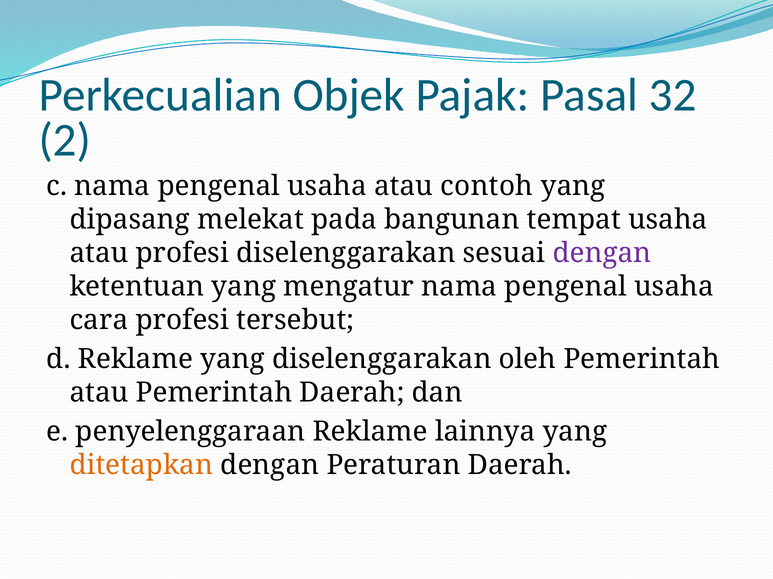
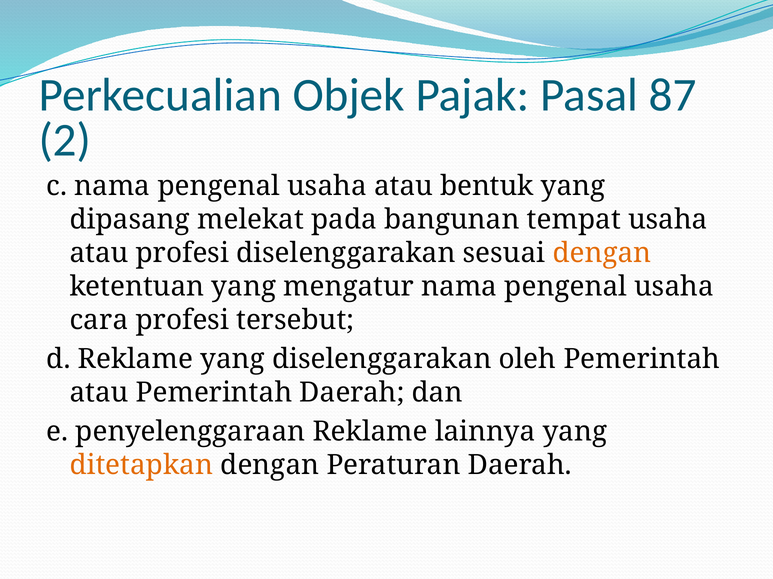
32: 32 -> 87
contoh: contoh -> bentuk
dengan at (602, 253) colour: purple -> orange
